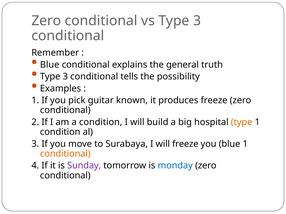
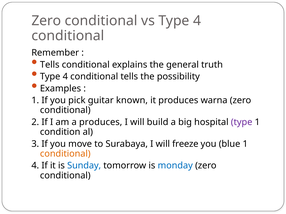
vs Type 3: 3 -> 4
Blue at (50, 65): Blue -> Tells
3 at (65, 77): 3 -> 4
produces freeze: freeze -> warna
a condition: condition -> produces
type at (242, 122) colour: orange -> purple
Sunday colour: purple -> blue
